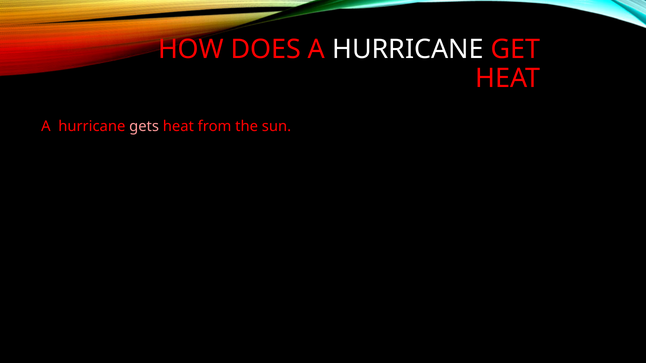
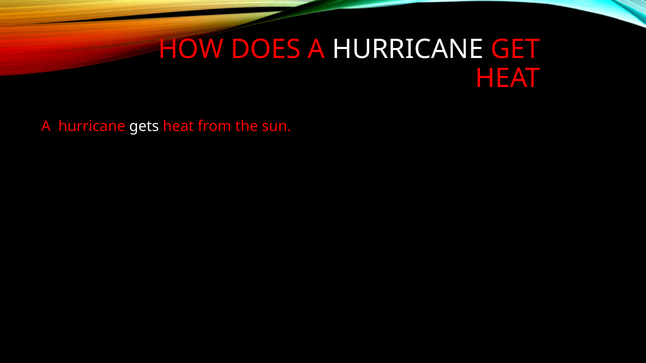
gets colour: pink -> white
